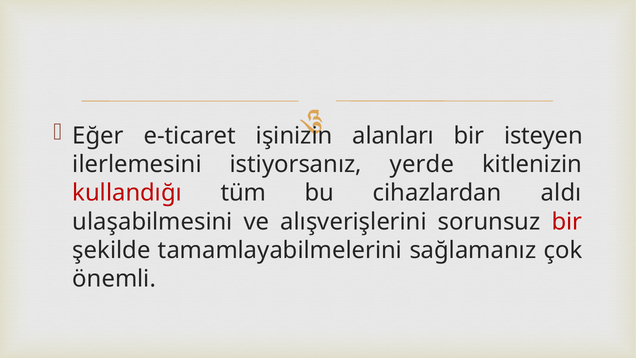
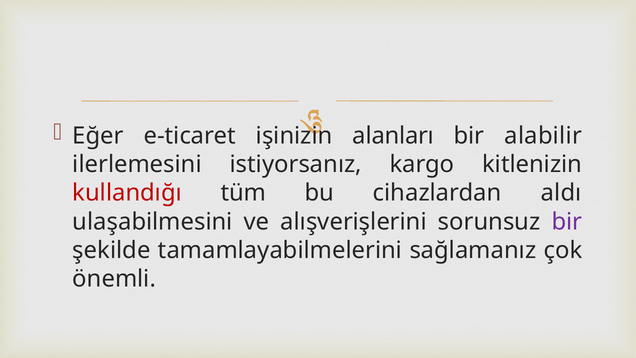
isteyen: isteyen -> alabilir
yerde: yerde -> kargo
bir at (567, 222) colour: red -> purple
